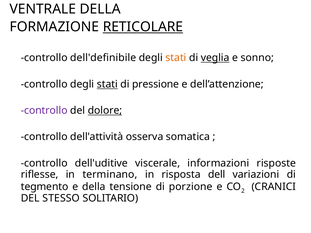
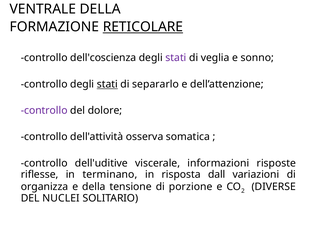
dell'definibile: dell'definibile -> dell'coscienza
stati at (176, 58) colour: orange -> purple
veglia underline: present -> none
pressione: pressione -> separarlo
dolore underline: present -> none
dell: dell -> dall
tegmento: tegmento -> organizza
CRANICI: CRANICI -> DIVERSE
STESSO: STESSO -> NUCLEI
